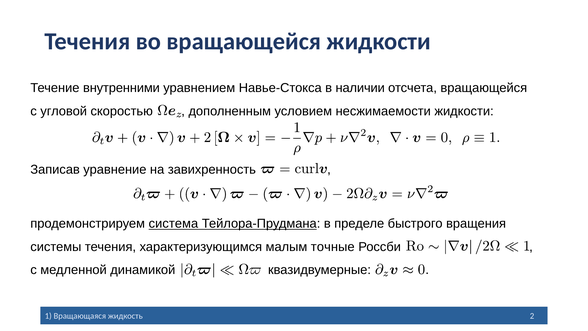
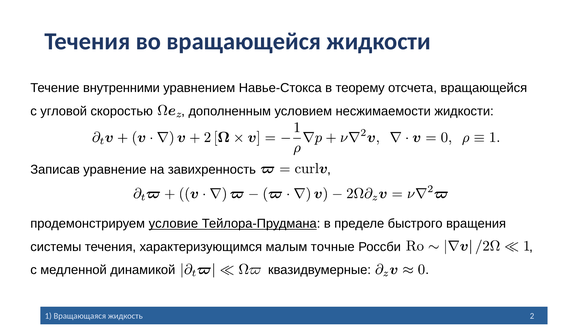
наличии: наличии -> теорему
система: система -> условие
